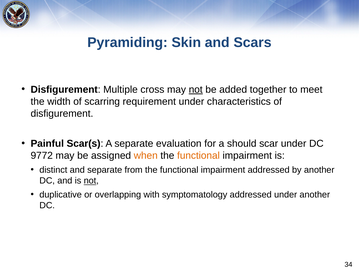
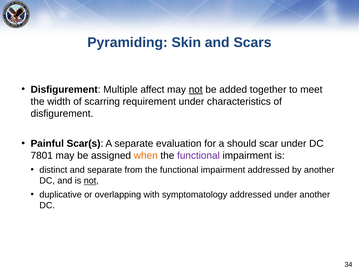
cross: cross -> affect
9772: 9772 -> 7801
functional at (198, 155) colour: orange -> purple
